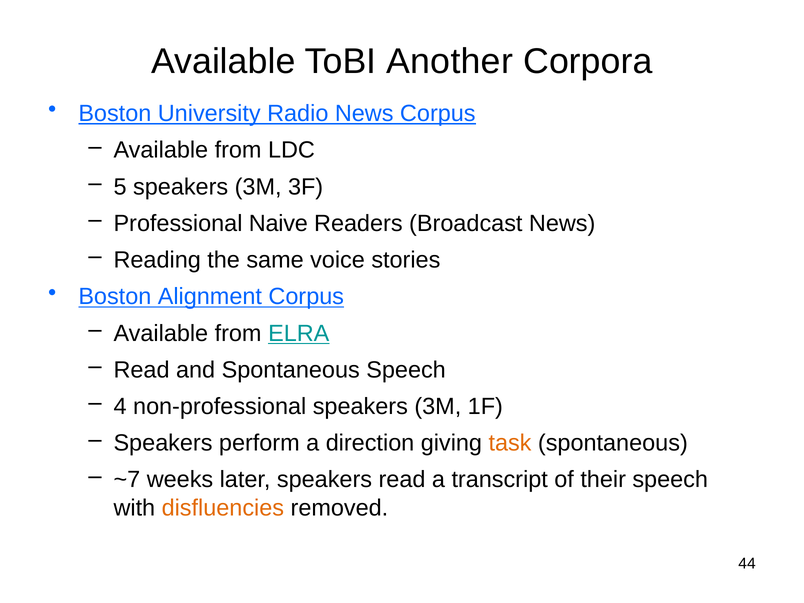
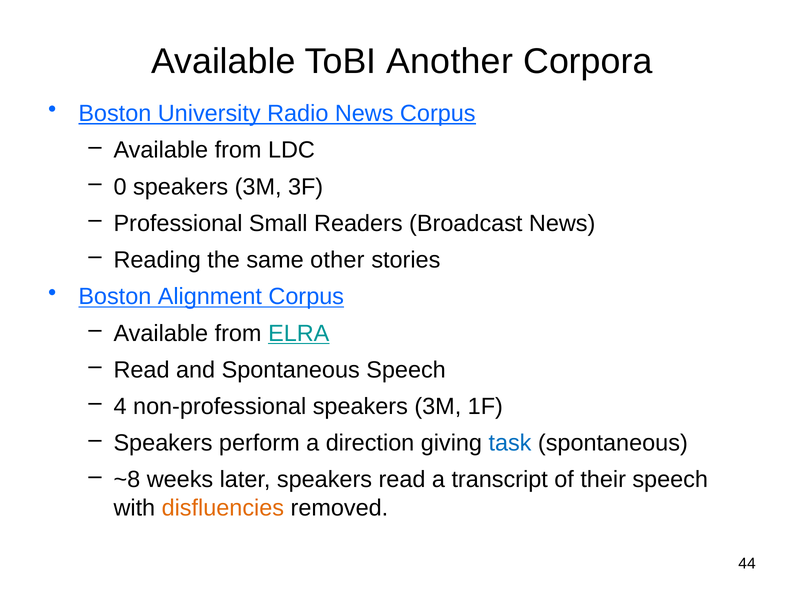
5: 5 -> 0
Naive: Naive -> Small
voice: voice -> other
task colour: orange -> blue
~7: ~7 -> ~8
